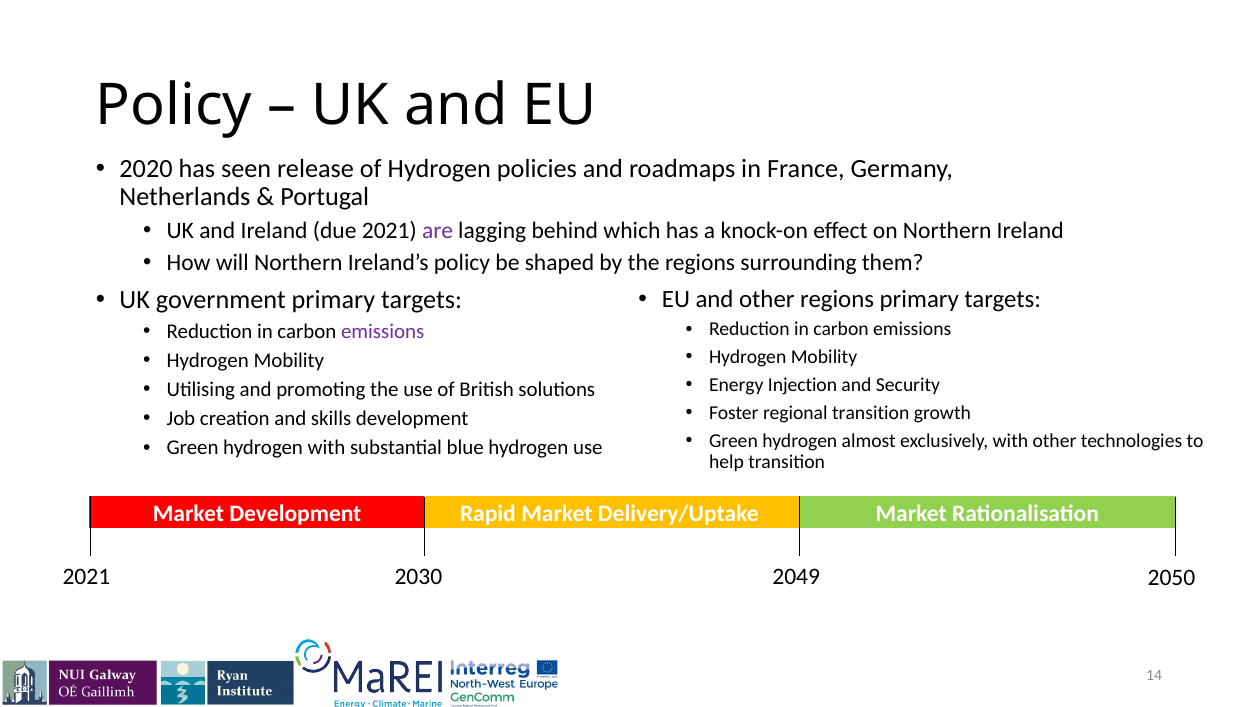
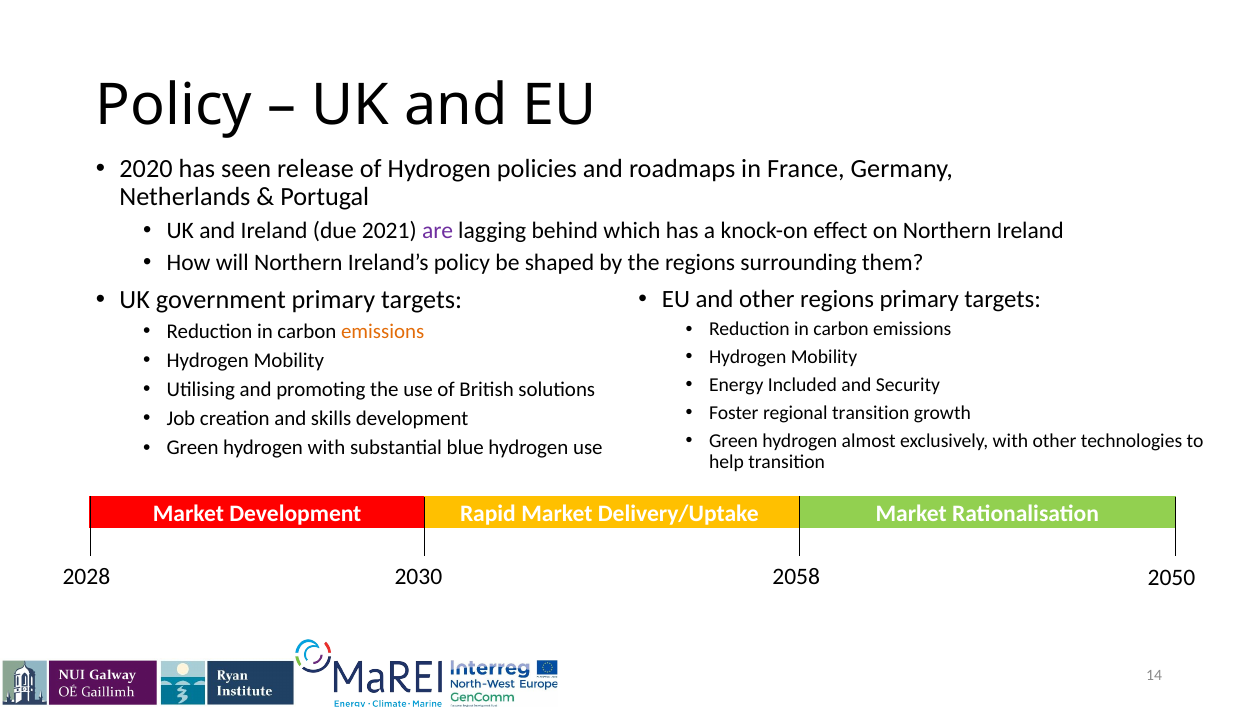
emissions at (383, 332) colour: purple -> orange
Injection: Injection -> Included
2021 at (86, 578): 2021 -> 2028
2049: 2049 -> 2058
